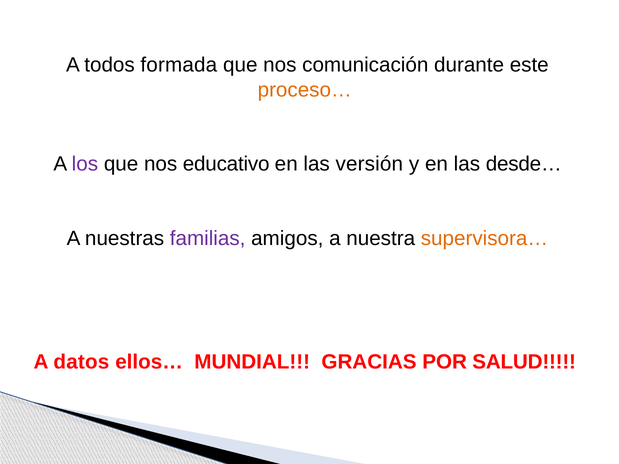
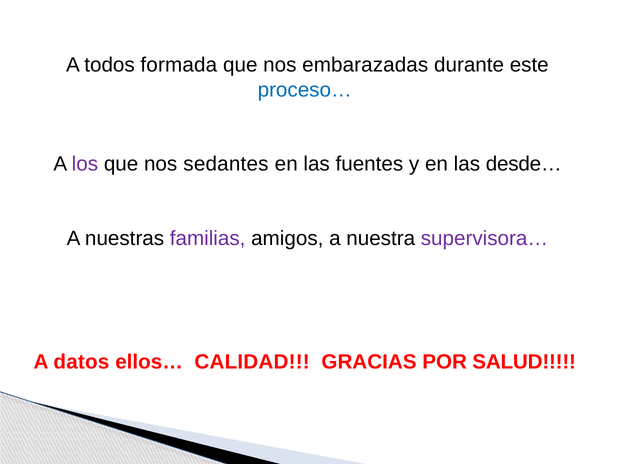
comunicación: comunicación -> embarazadas
proceso… colour: orange -> blue
educativo: educativo -> sedantes
versión: versión -> fuentes
supervisora… colour: orange -> purple
MUNDIAL: MUNDIAL -> CALIDAD
